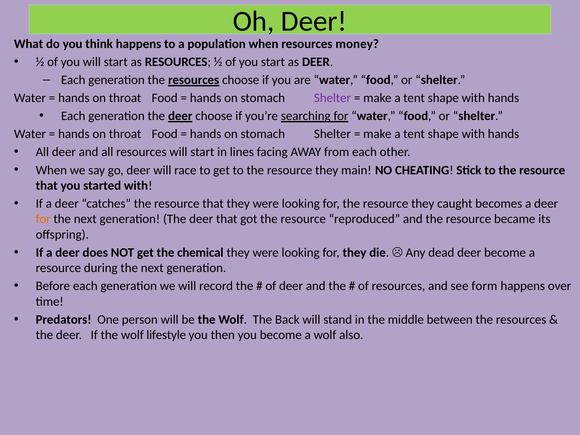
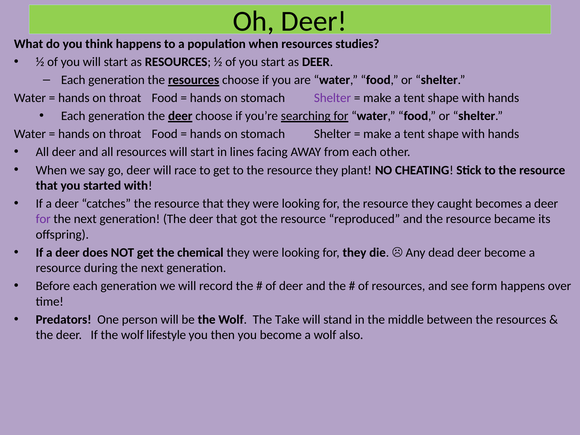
money: money -> studies
main: main -> plant
for at (43, 219) colour: orange -> purple
Back: Back -> Take
